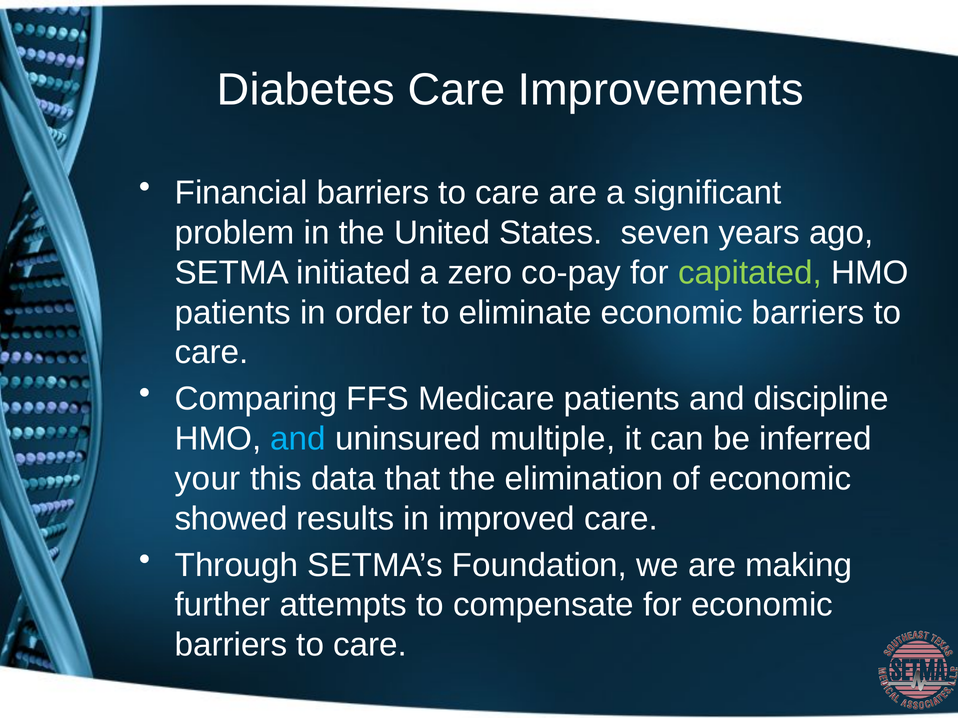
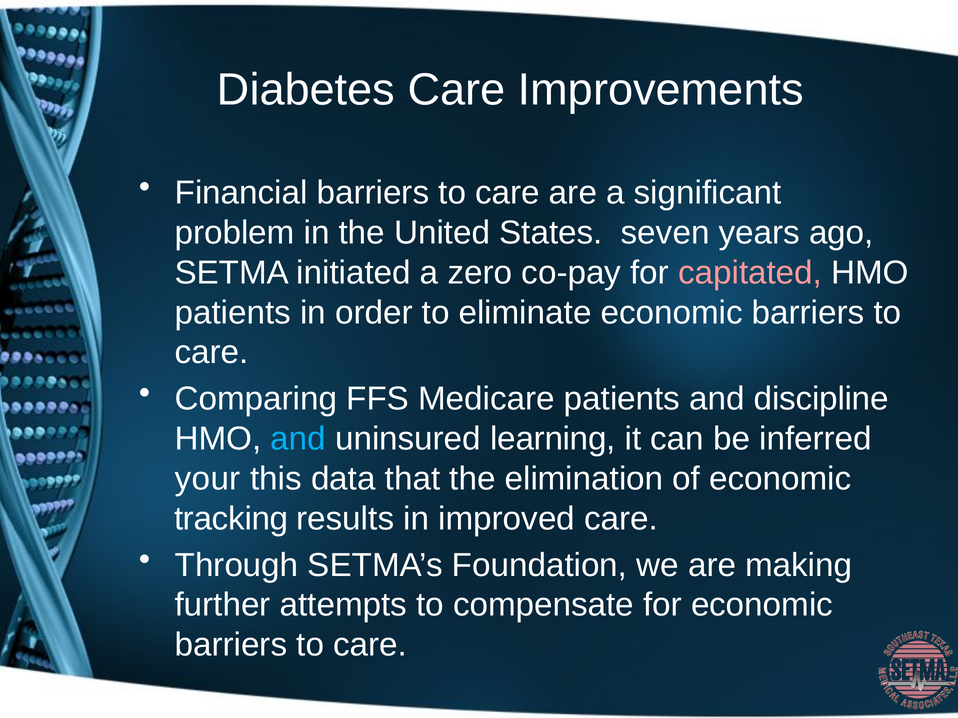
capitated colour: light green -> pink
multiple: multiple -> learning
showed: showed -> tracking
